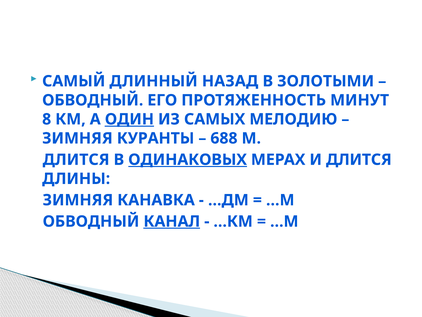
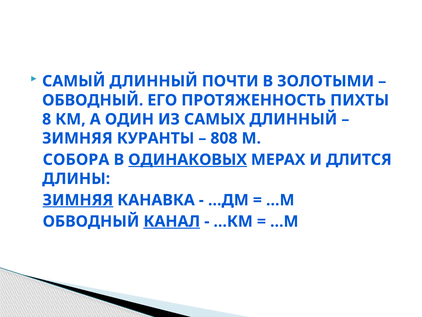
НАЗАД: НАЗАД -> ПОЧТИ
МИНУТ: МИНУТ -> ПИХТЫ
ОДИН underline: present -> none
САМЫХ МЕЛОДИЮ: МЕЛОДИЮ -> ДЛИННЫЙ
688: 688 -> 808
ДЛИТСЯ at (76, 159): ДЛИТСЯ -> СОБОРА
ЗИМНЯЯ at (78, 200) underline: none -> present
